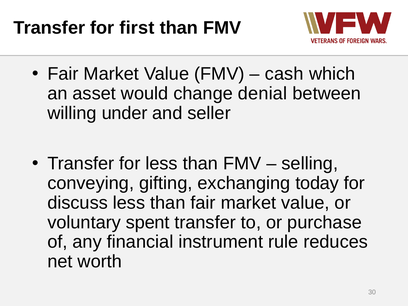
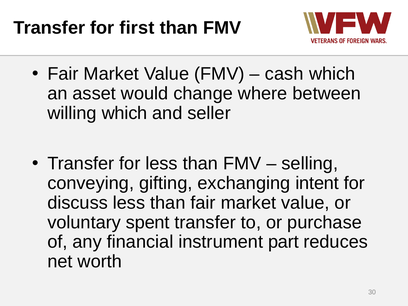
denial: denial -> where
willing under: under -> which
today: today -> intent
rule: rule -> part
